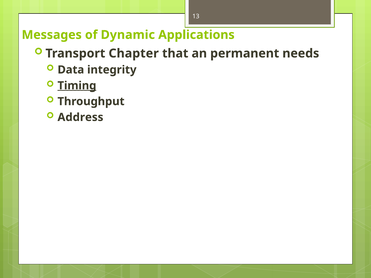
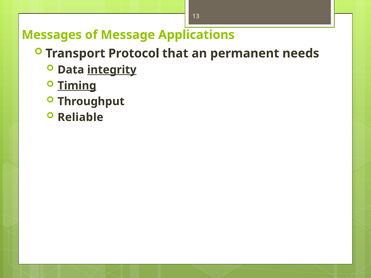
Dynamic: Dynamic -> Message
Chapter: Chapter -> Protocol
integrity underline: none -> present
Address: Address -> Reliable
